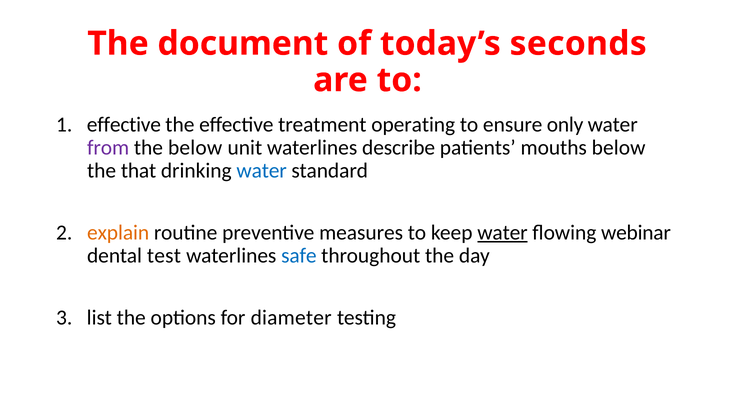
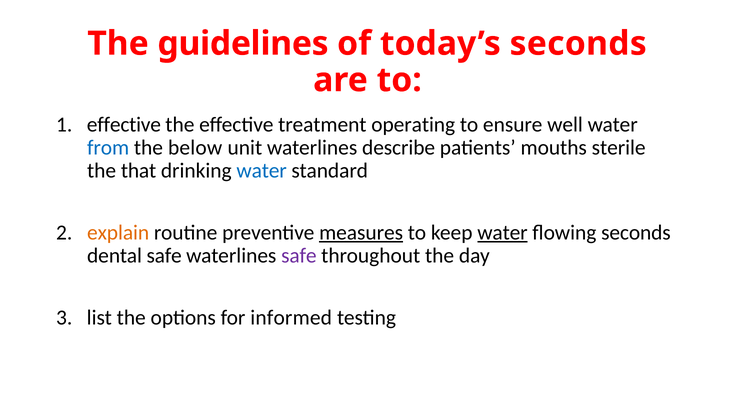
document: document -> guidelines
only: only -> well
from colour: purple -> blue
mouths below: below -> sterile
measures underline: none -> present
flowing webinar: webinar -> seconds
dental test: test -> safe
safe at (299, 255) colour: blue -> purple
diameter: diameter -> informed
